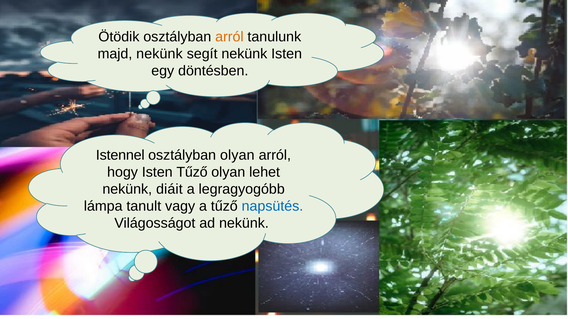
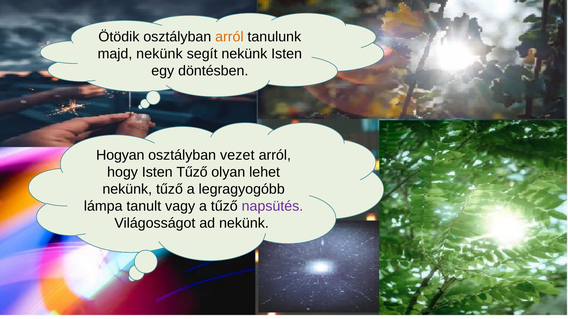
Istennel: Istennel -> Hogyan
osztályban olyan: olyan -> vezet
nekünk diáit: diáit -> tűző
napsütés colour: blue -> purple
